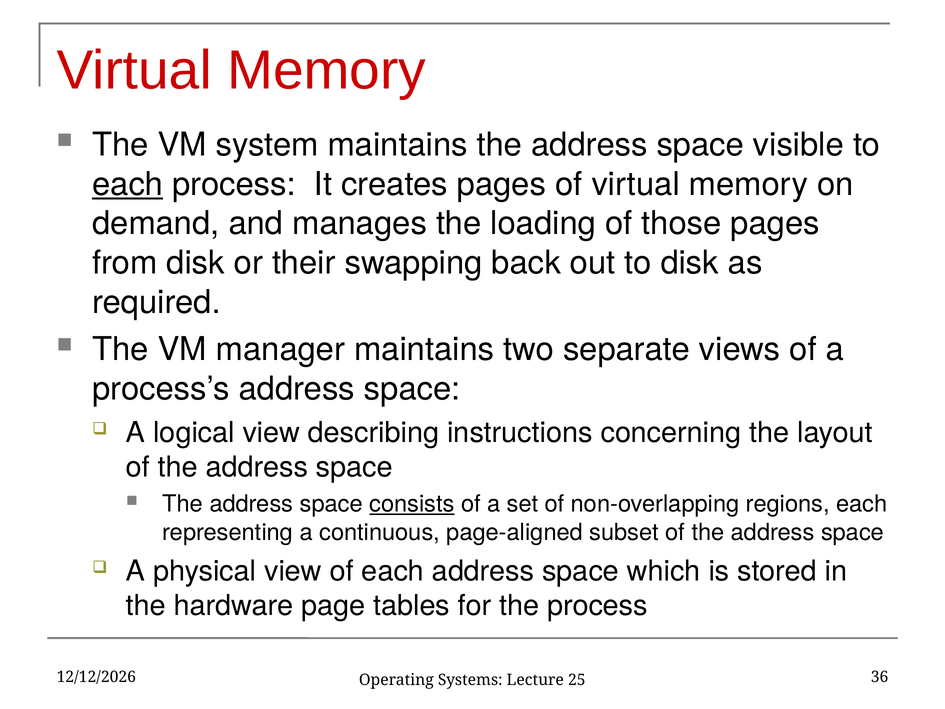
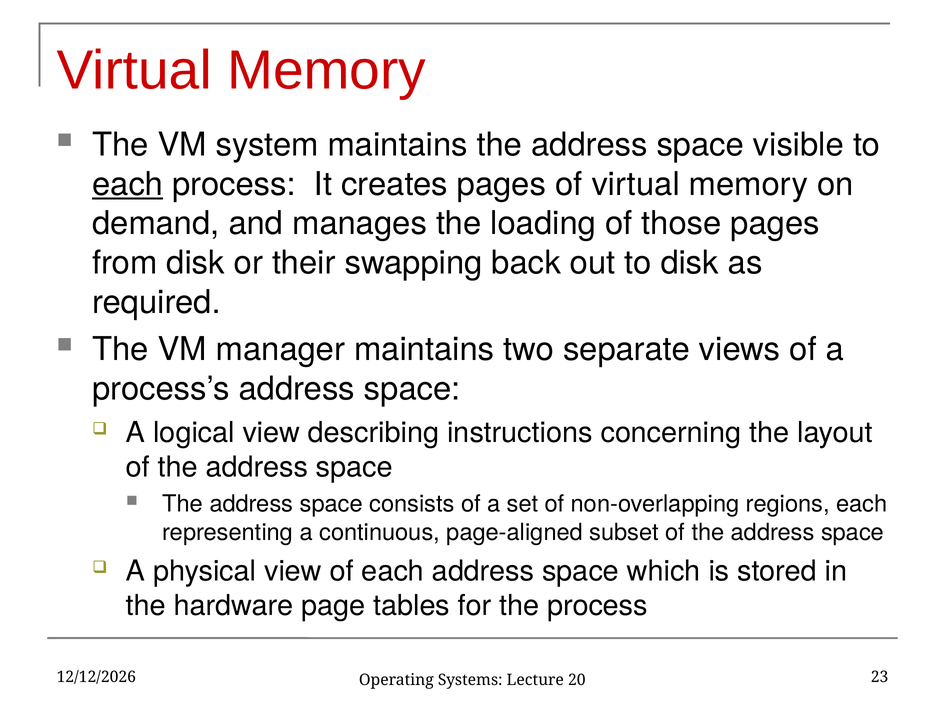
consists underline: present -> none
36: 36 -> 23
25: 25 -> 20
